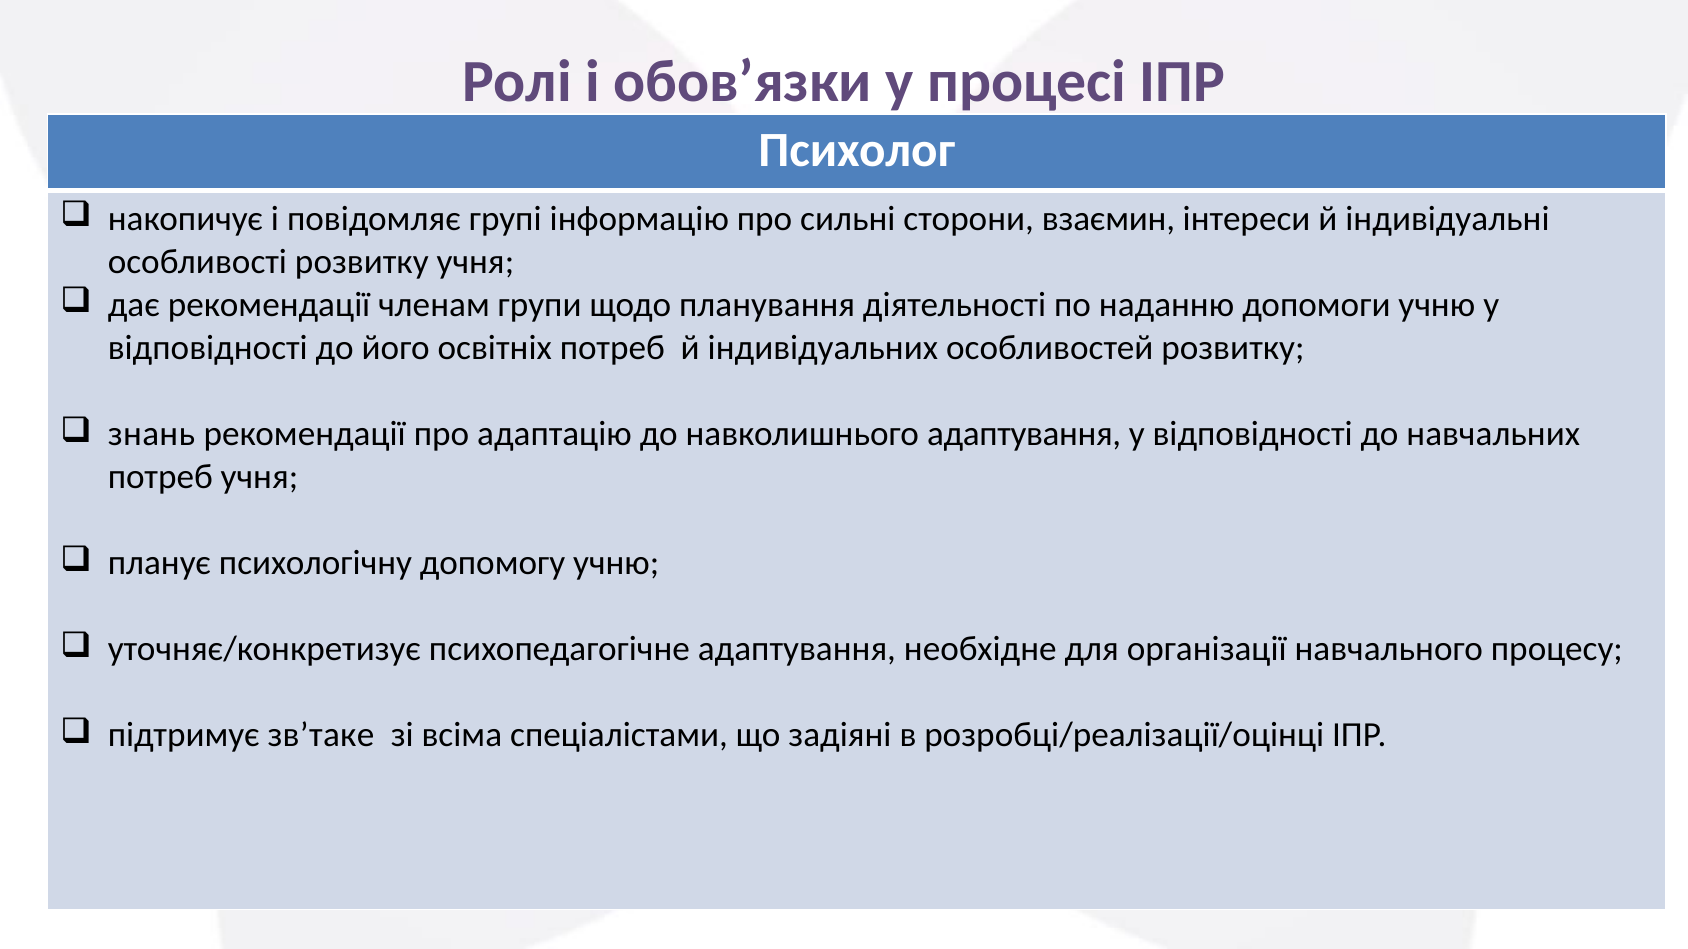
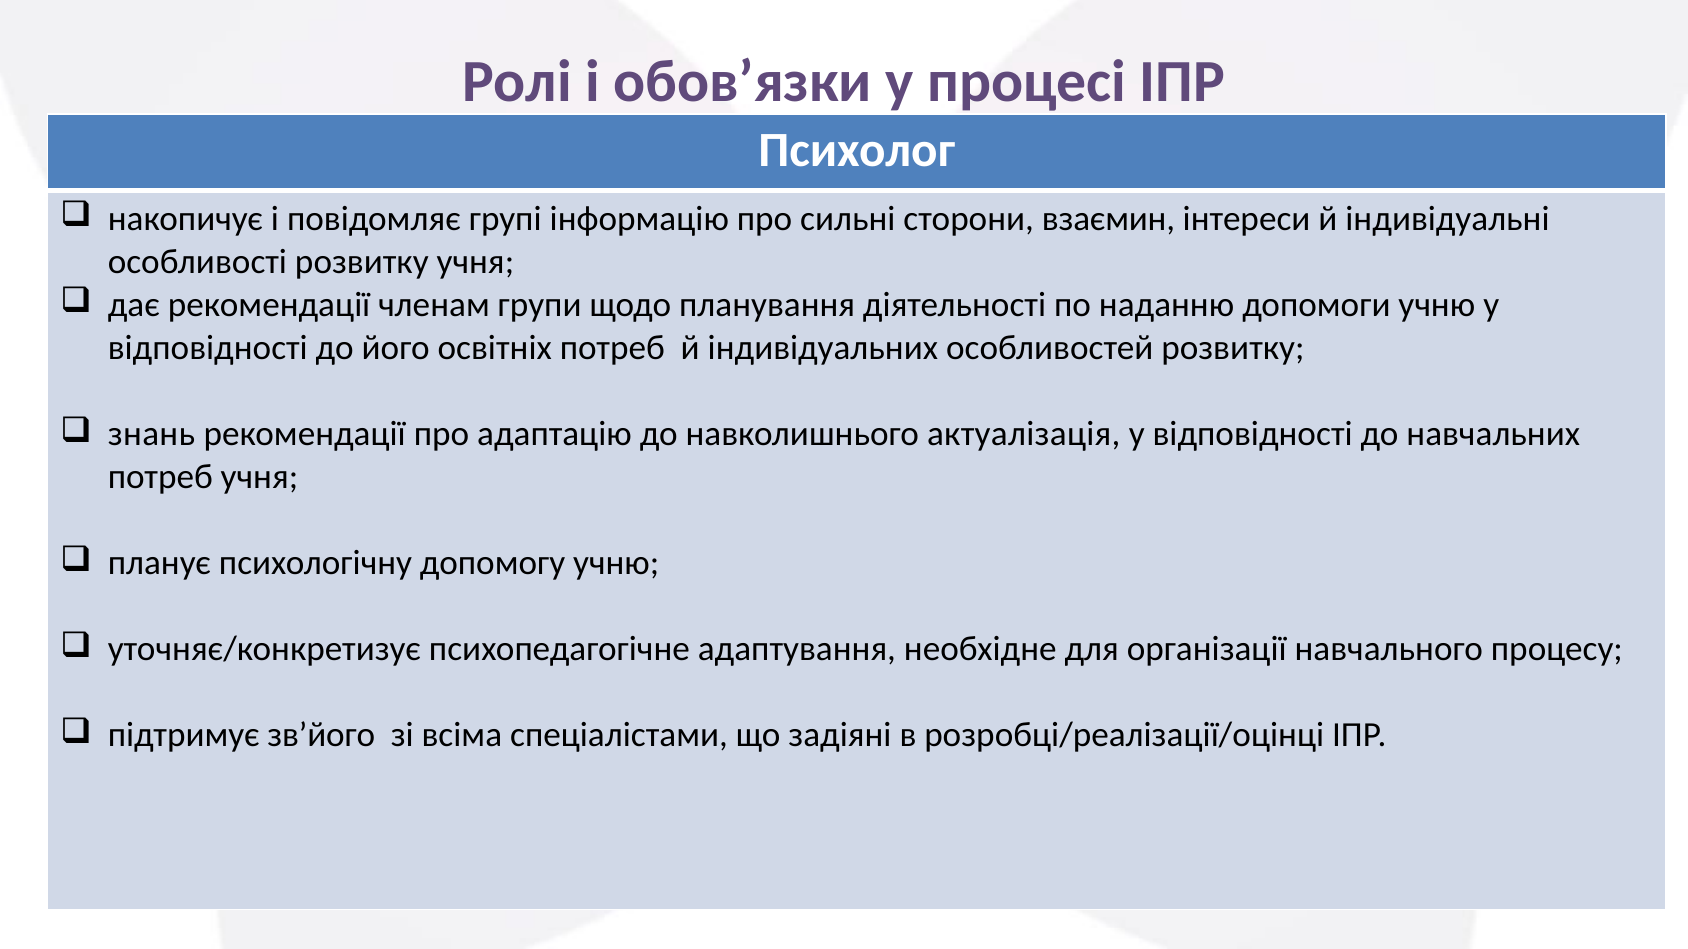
навколишнього адаптування: адаптування -> актуалізація
зв’таке: зв’таке -> зв’його
